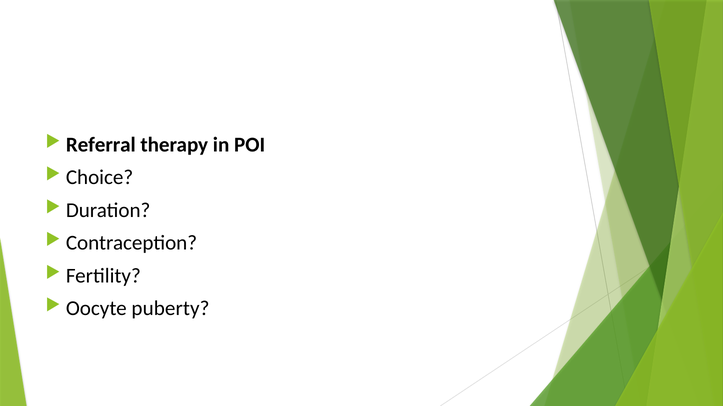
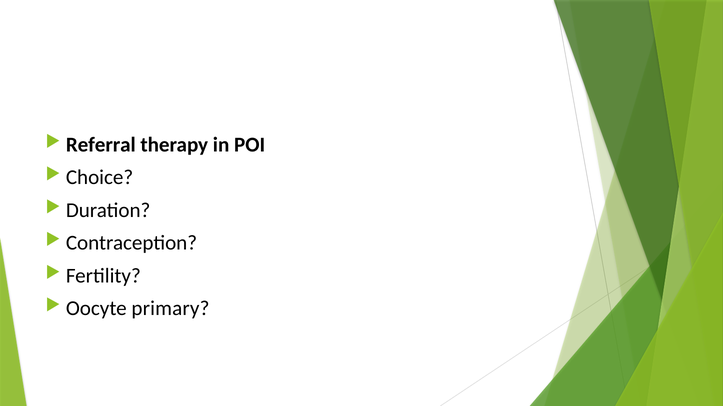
puberty: puberty -> primary
